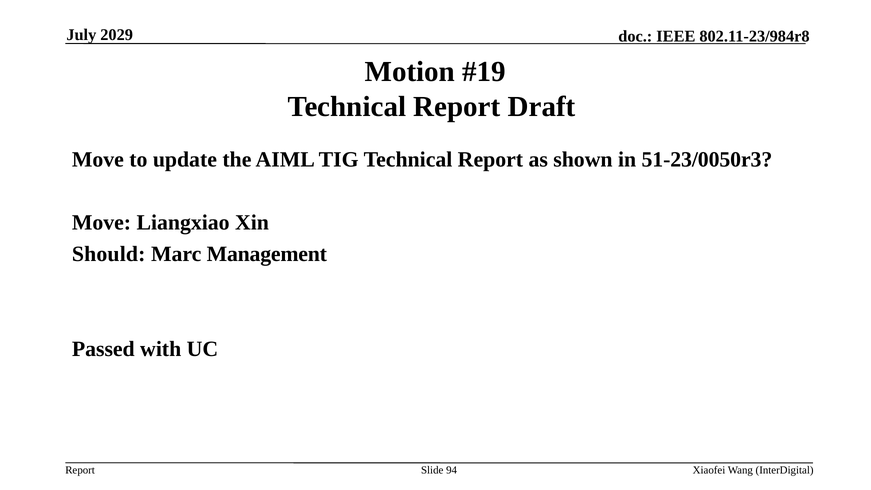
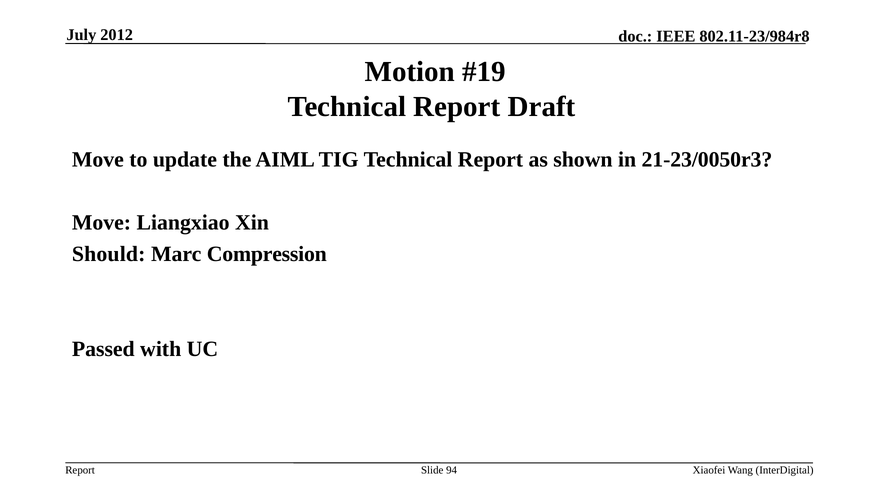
2029: 2029 -> 2012
51-23/0050r3: 51-23/0050r3 -> 21-23/0050r3
Management: Management -> Compression
